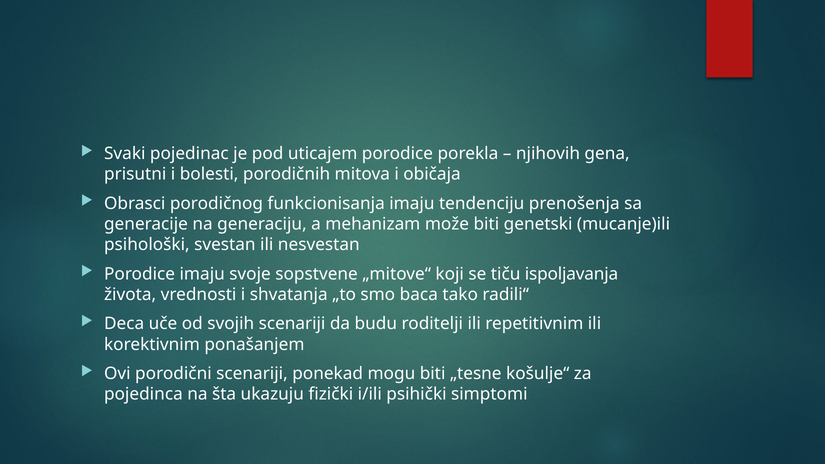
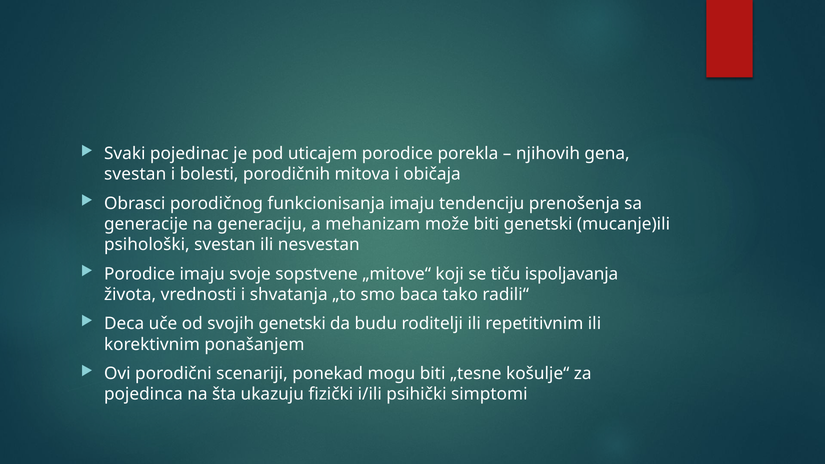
prisutni at (135, 174): prisutni -> svestan
svojih scenariji: scenariji -> genetski
